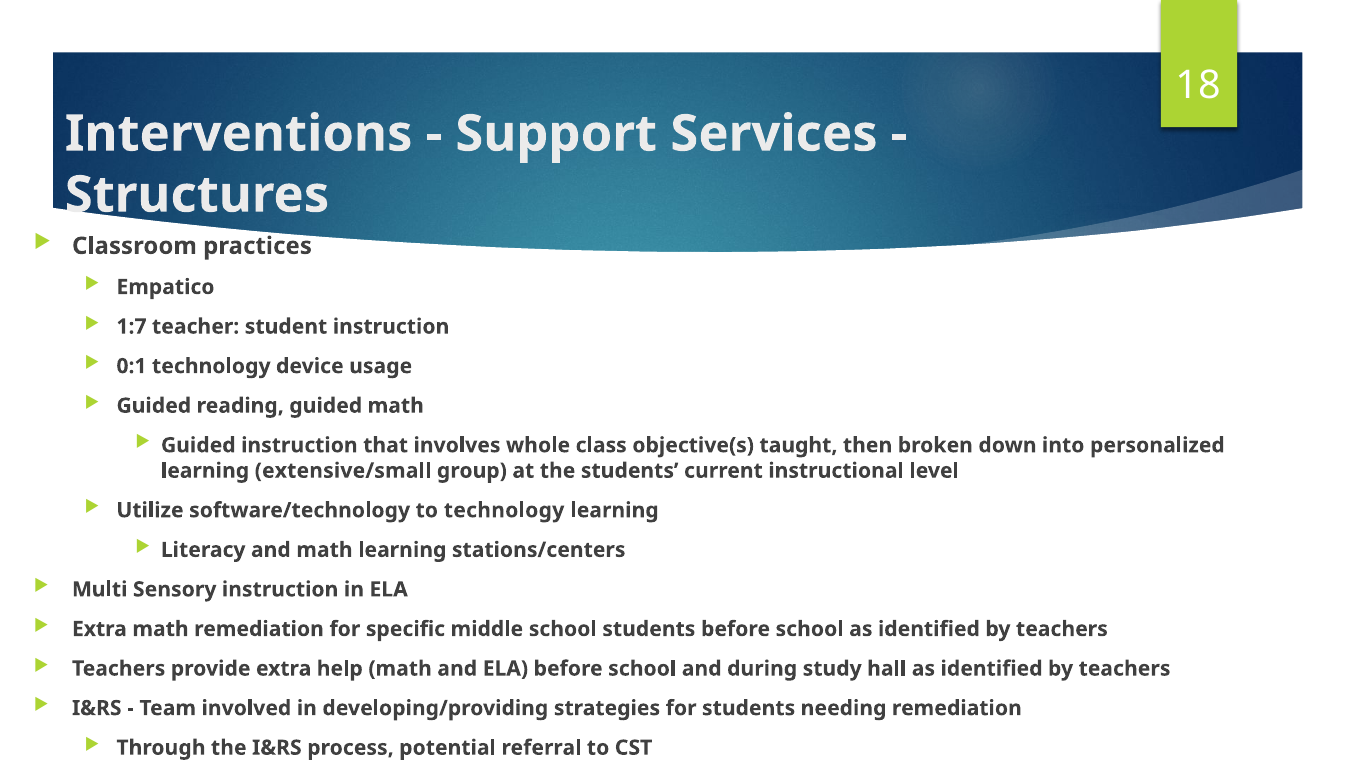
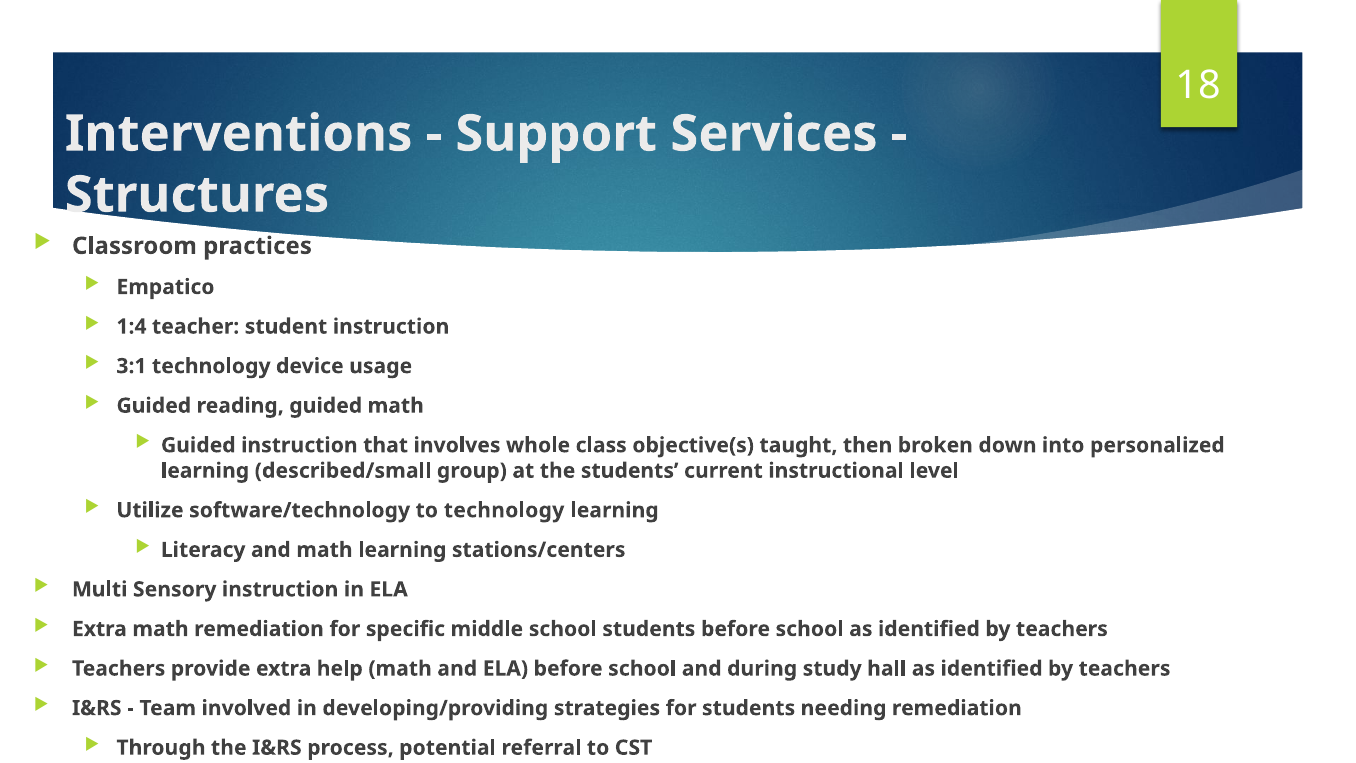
1:7: 1:7 -> 1:4
0:1: 0:1 -> 3:1
extensive/small: extensive/small -> described/small
